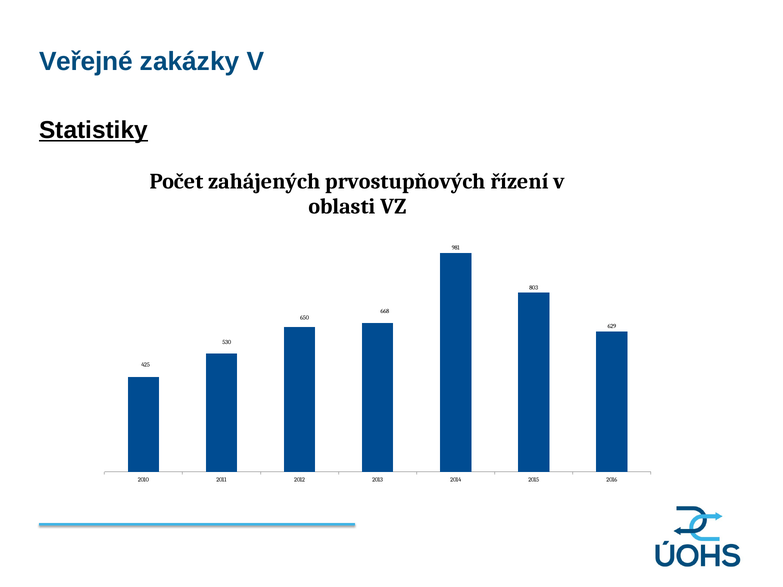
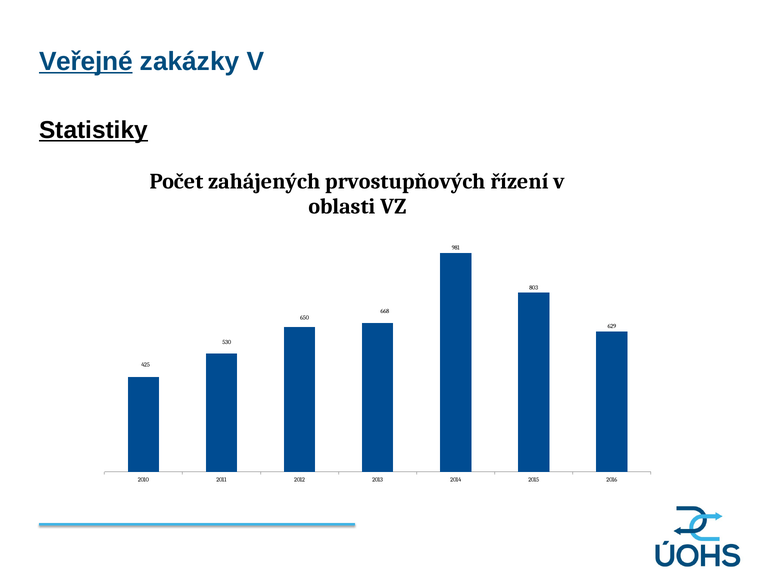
Veřejné underline: none -> present
